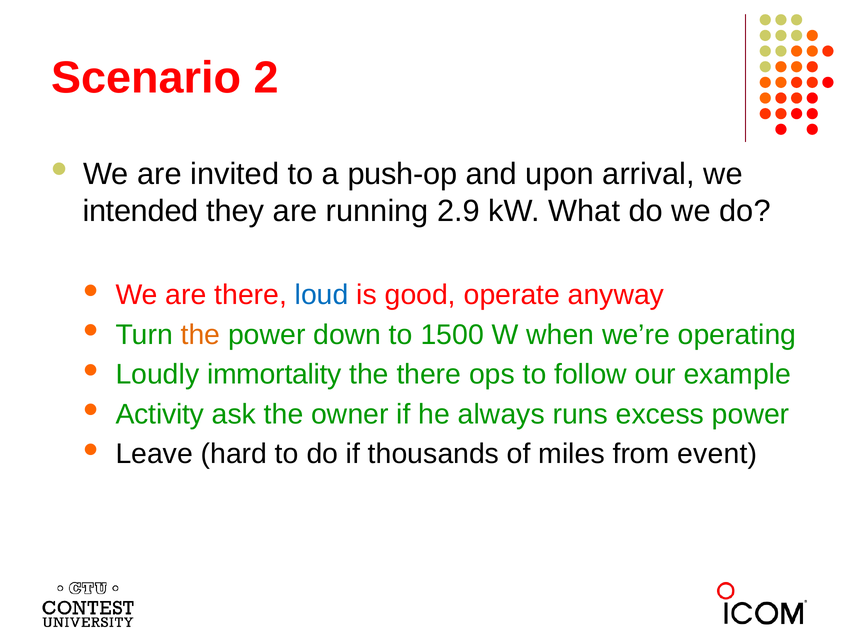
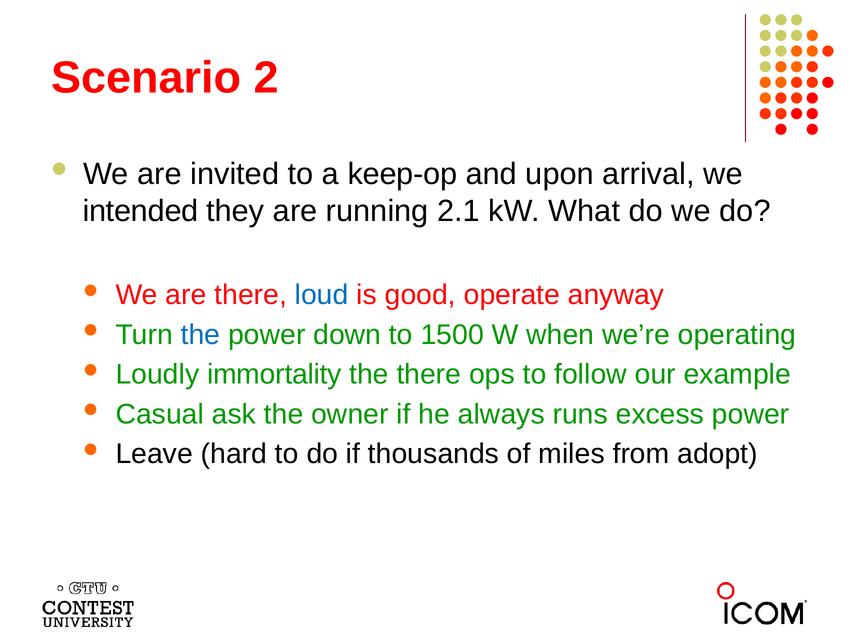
push-op: push-op -> keep-op
2.9: 2.9 -> 2.1
the at (200, 335) colour: orange -> blue
Activity: Activity -> Casual
event: event -> adopt
